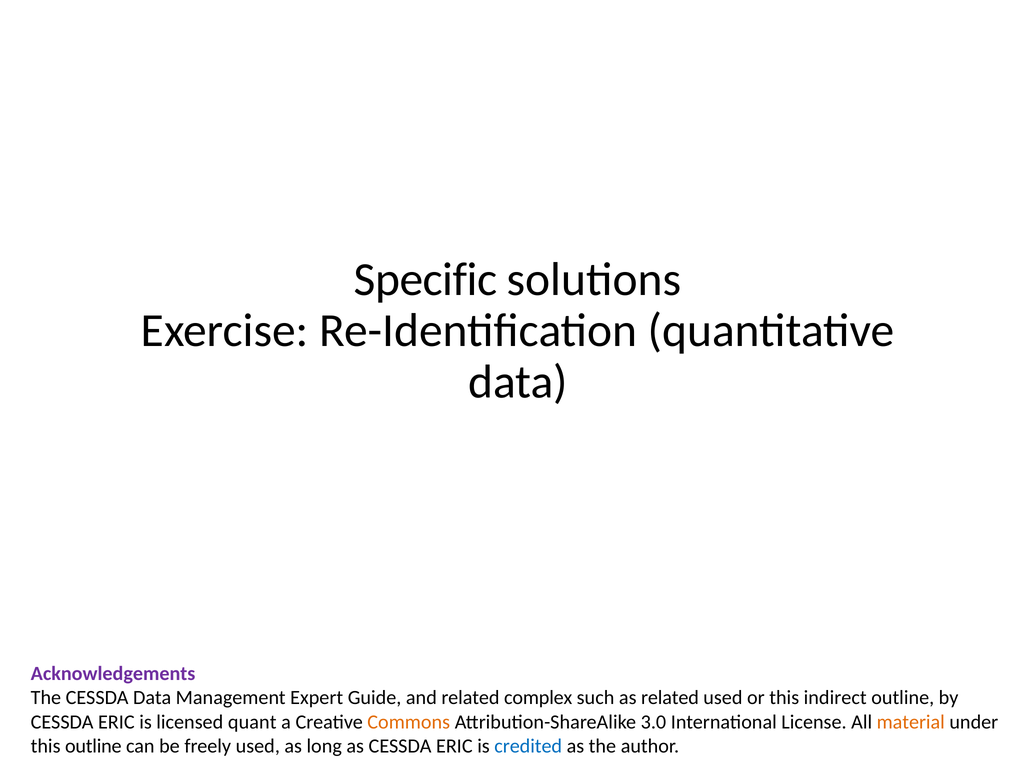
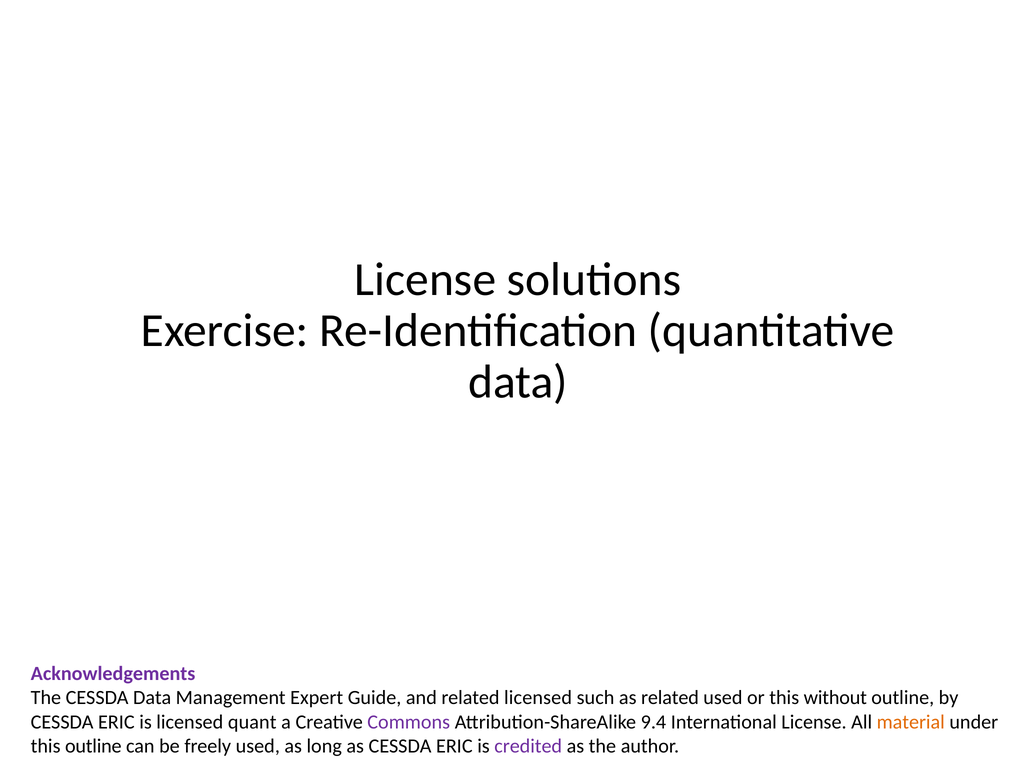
Specific at (426, 280): Specific -> License
related complex: complex -> licensed
indirect: indirect -> without
Commons colour: orange -> purple
3.0: 3.0 -> 9.4
credited colour: blue -> purple
